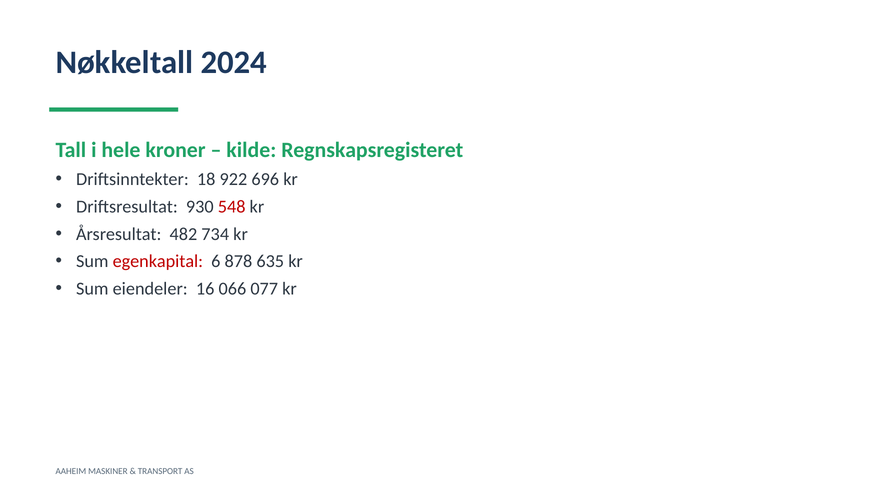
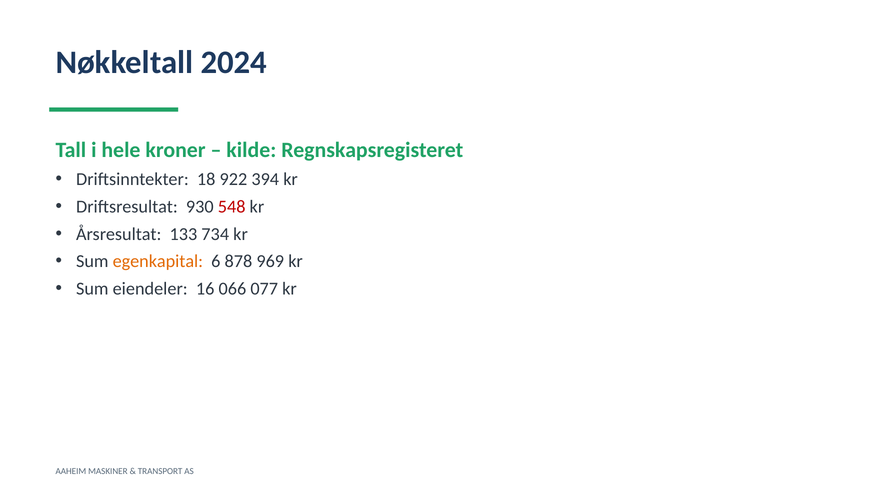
696: 696 -> 394
482: 482 -> 133
egenkapital colour: red -> orange
635: 635 -> 969
